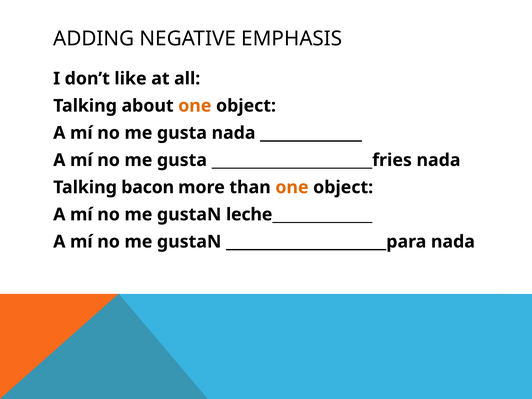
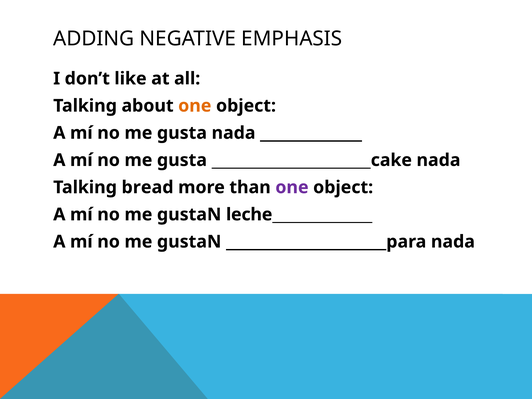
______________________fries: ______________________fries -> ______________________cake
bacon: bacon -> bread
one at (292, 187) colour: orange -> purple
